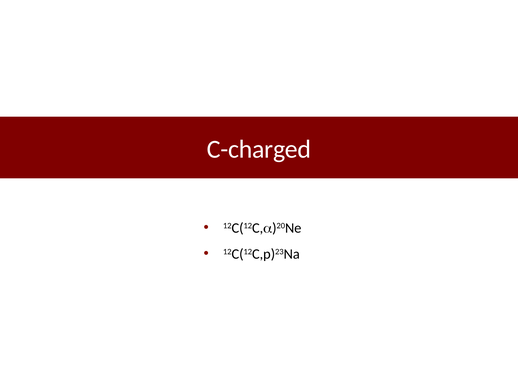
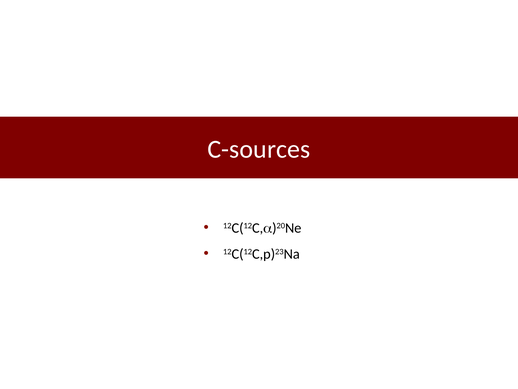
C-charged: C-charged -> C-sources
